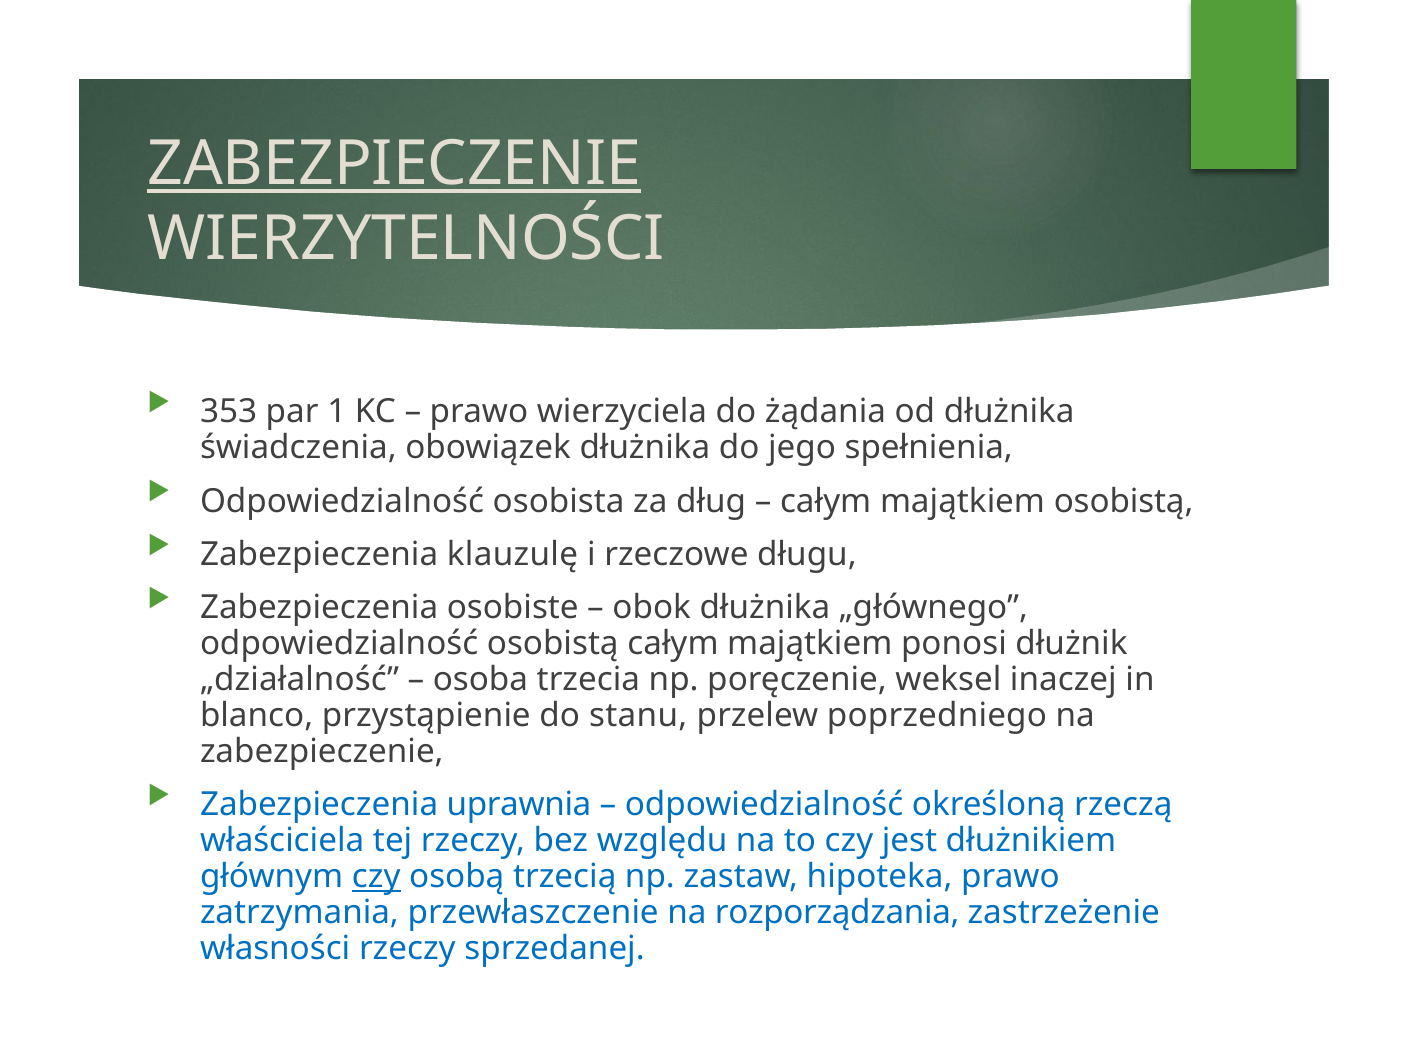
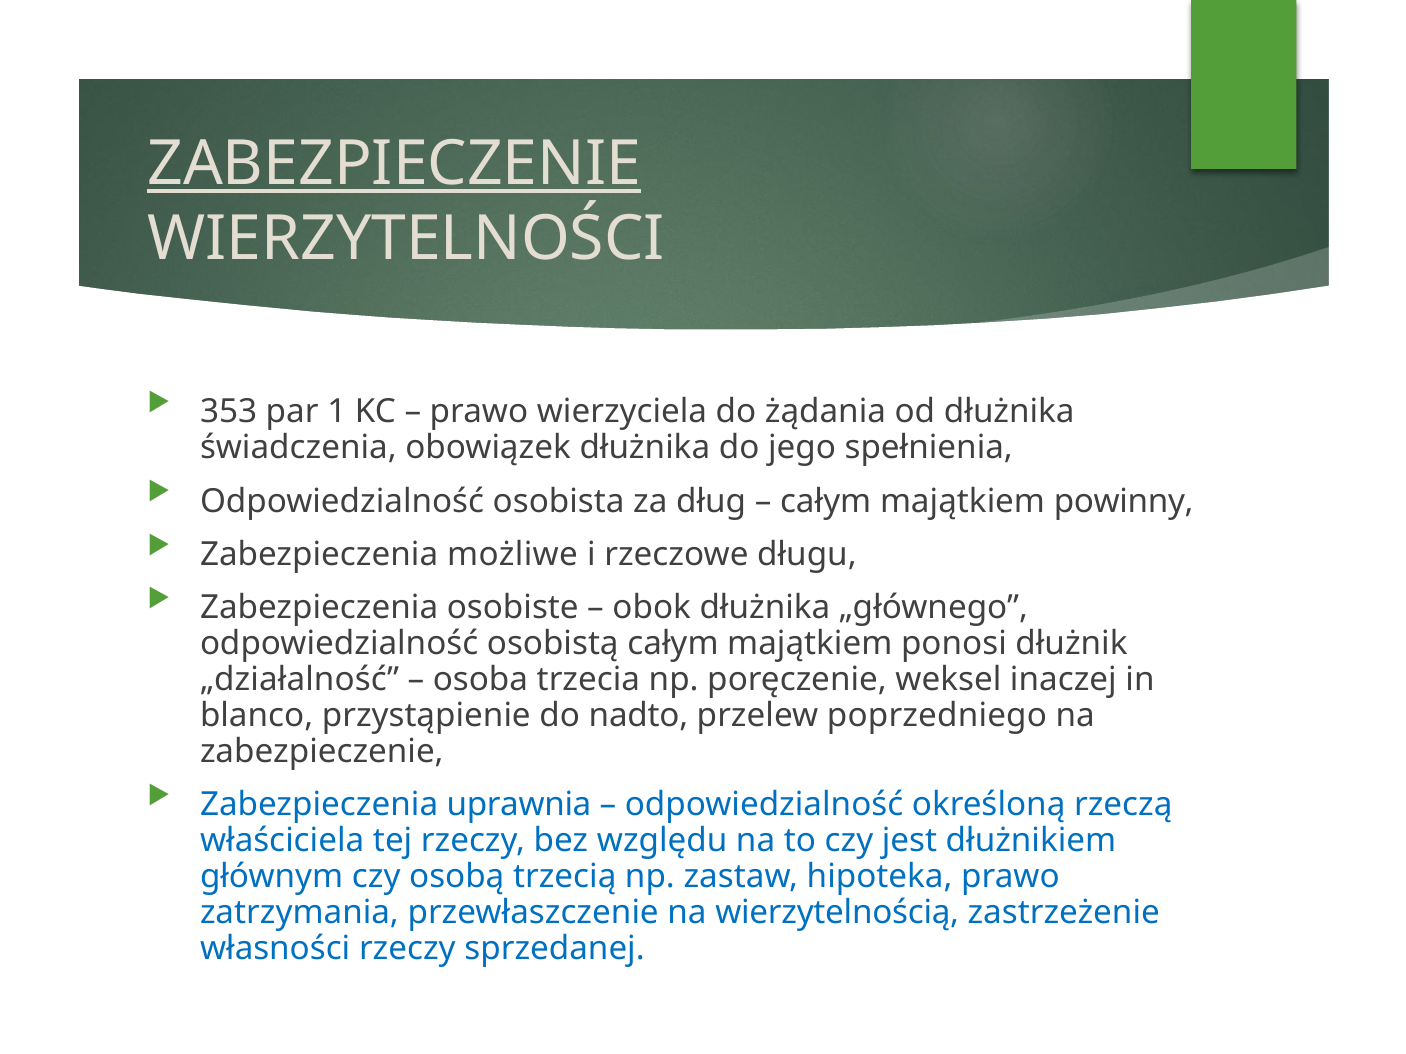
majątkiem osobistą: osobistą -> powinny
klauzulę: klauzulę -> możliwe
stanu: stanu -> nadto
czy at (376, 877) underline: present -> none
rozporządzania: rozporządzania -> wierzytelnością
